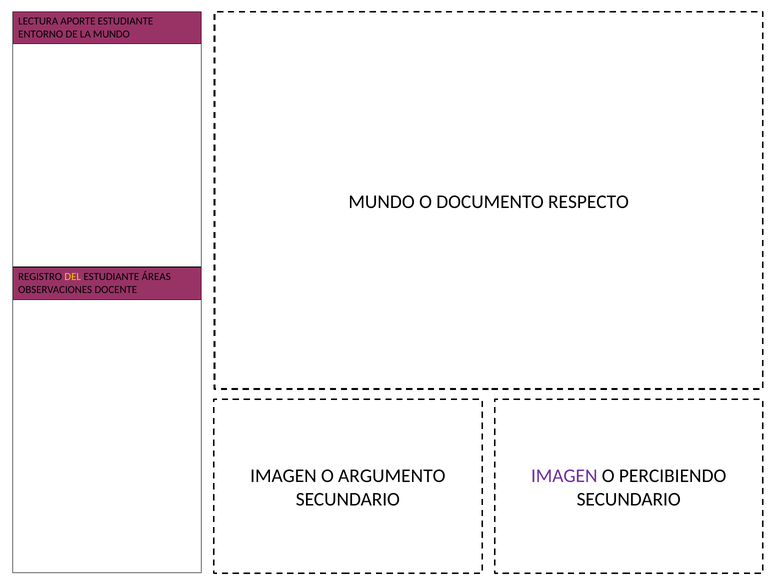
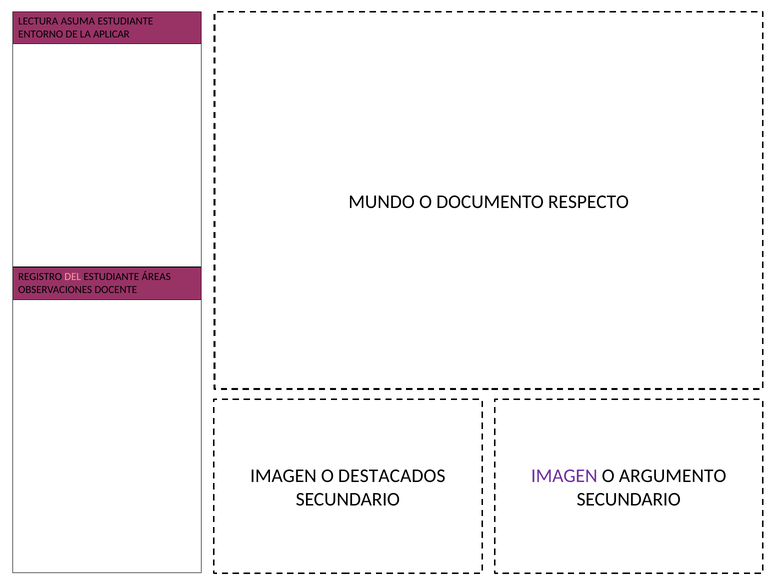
APORTE: APORTE -> ASUMA
LA MUNDO: MUNDO -> APLICAR
DEL colour: yellow -> pink
ARGUMENTO: ARGUMENTO -> DESTACADOS
PERCIBIENDO: PERCIBIENDO -> ARGUMENTO
